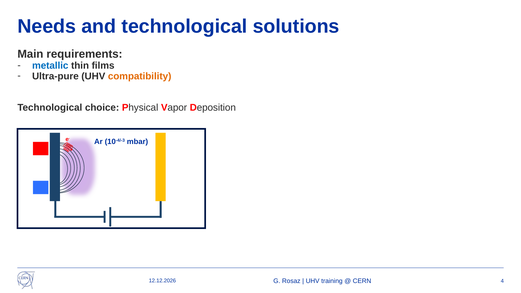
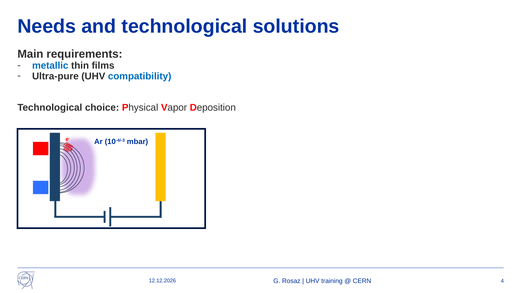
compatibility colour: orange -> blue
